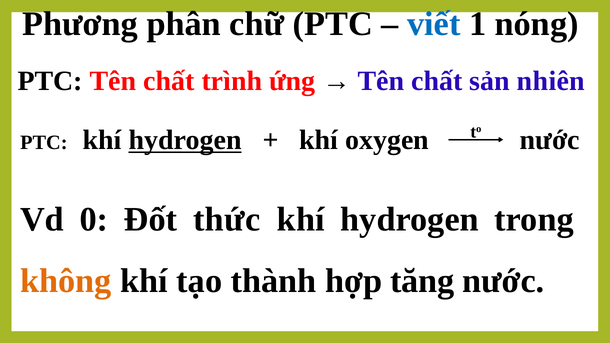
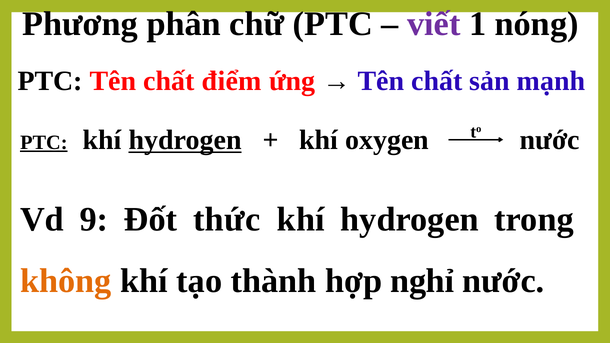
viết colour: blue -> purple
trình: trình -> điểm
nhiên: nhiên -> mạnh
PTC at (44, 143) underline: none -> present
0: 0 -> 9
tăng: tăng -> nghỉ
